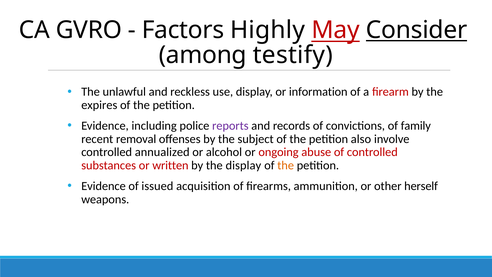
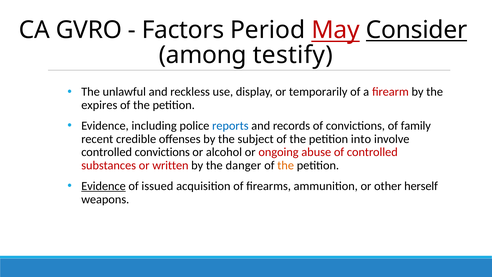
Highly: Highly -> Period
information: information -> temporarily
reports colour: purple -> blue
removal: removal -> credible
also: also -> into
controlled annualized: annualized -> convictions
the display: display -> danger
Evidence at (103, 186) underline: none -> present
